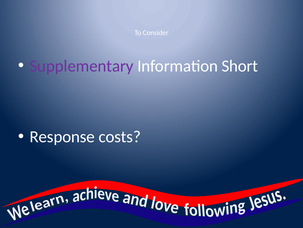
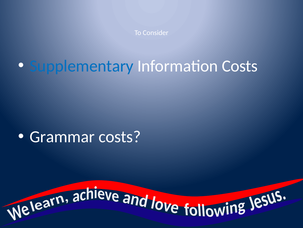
Supplementary colour: purple -> blue
Information Short: Short -> Costs
Response: Response -> Grammar
